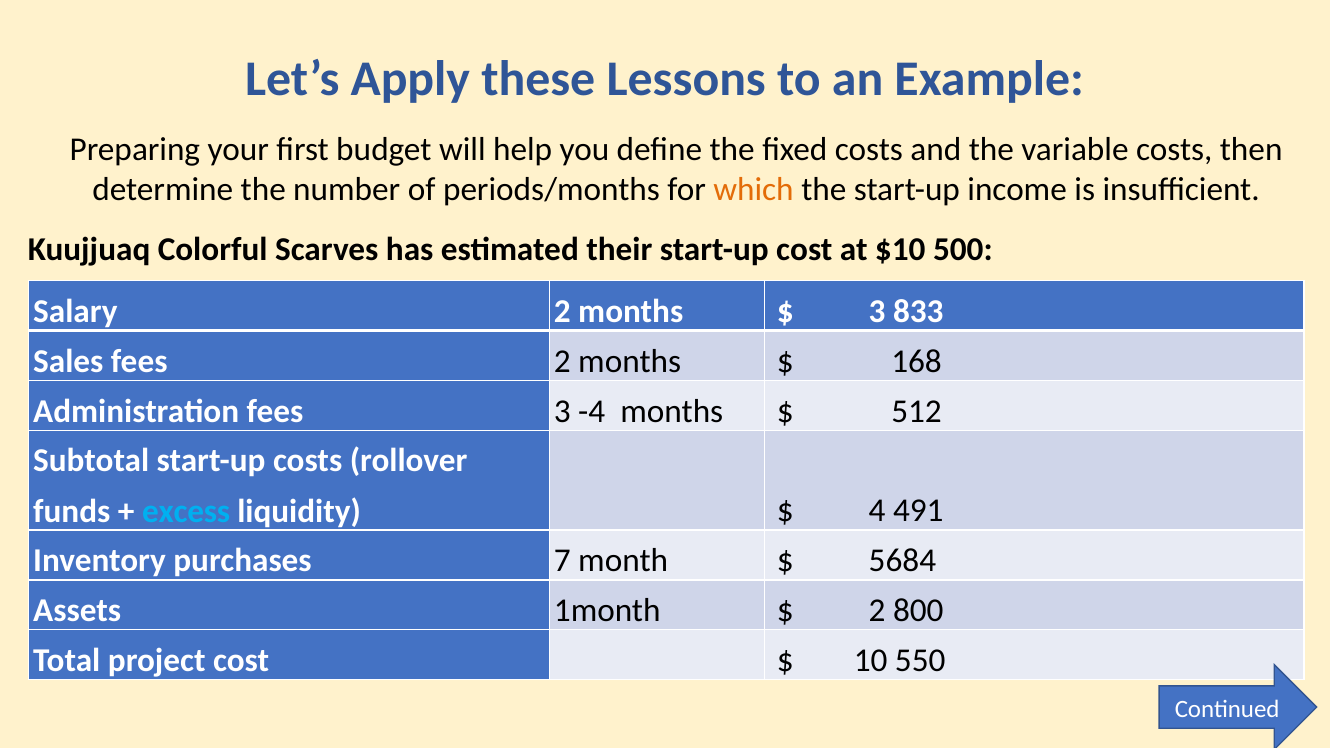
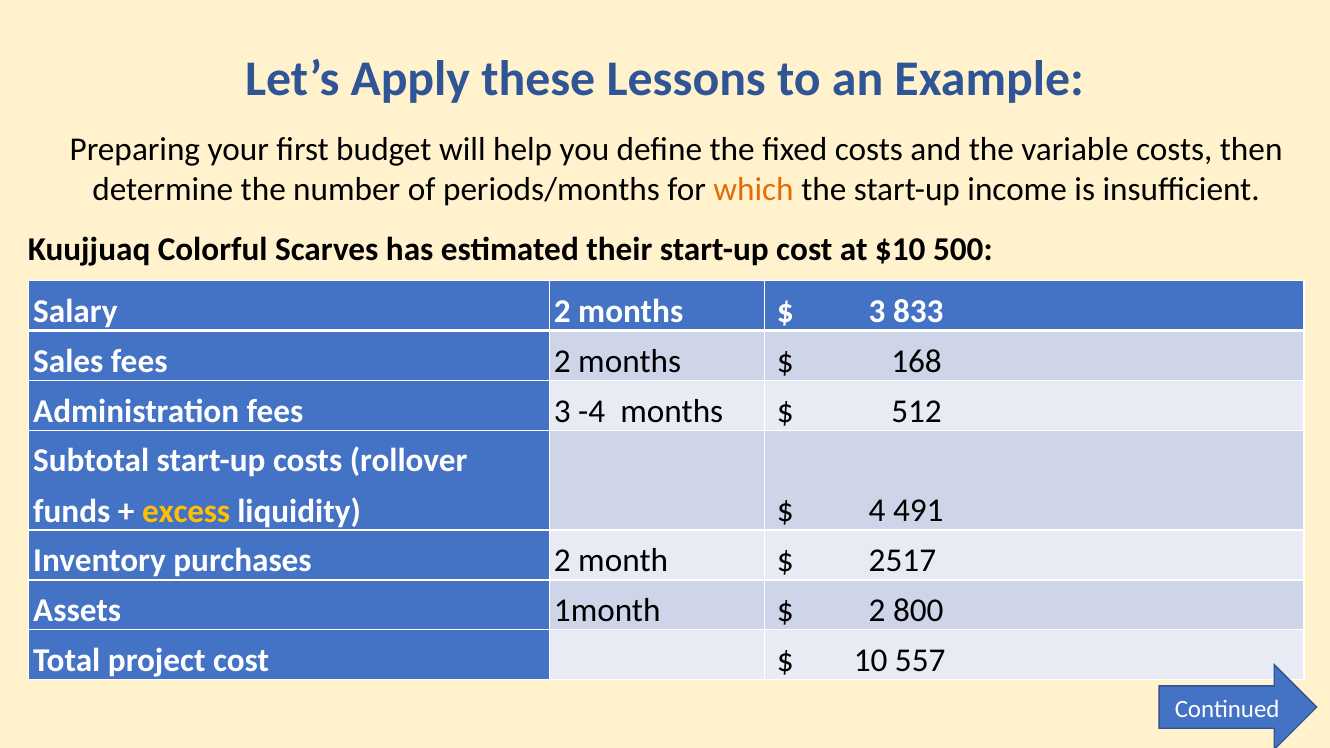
excess colour: light blue -> yellow
purchases 7: 7 -> 2
5684: 5684 -> 2517
550: 550 -> 557
